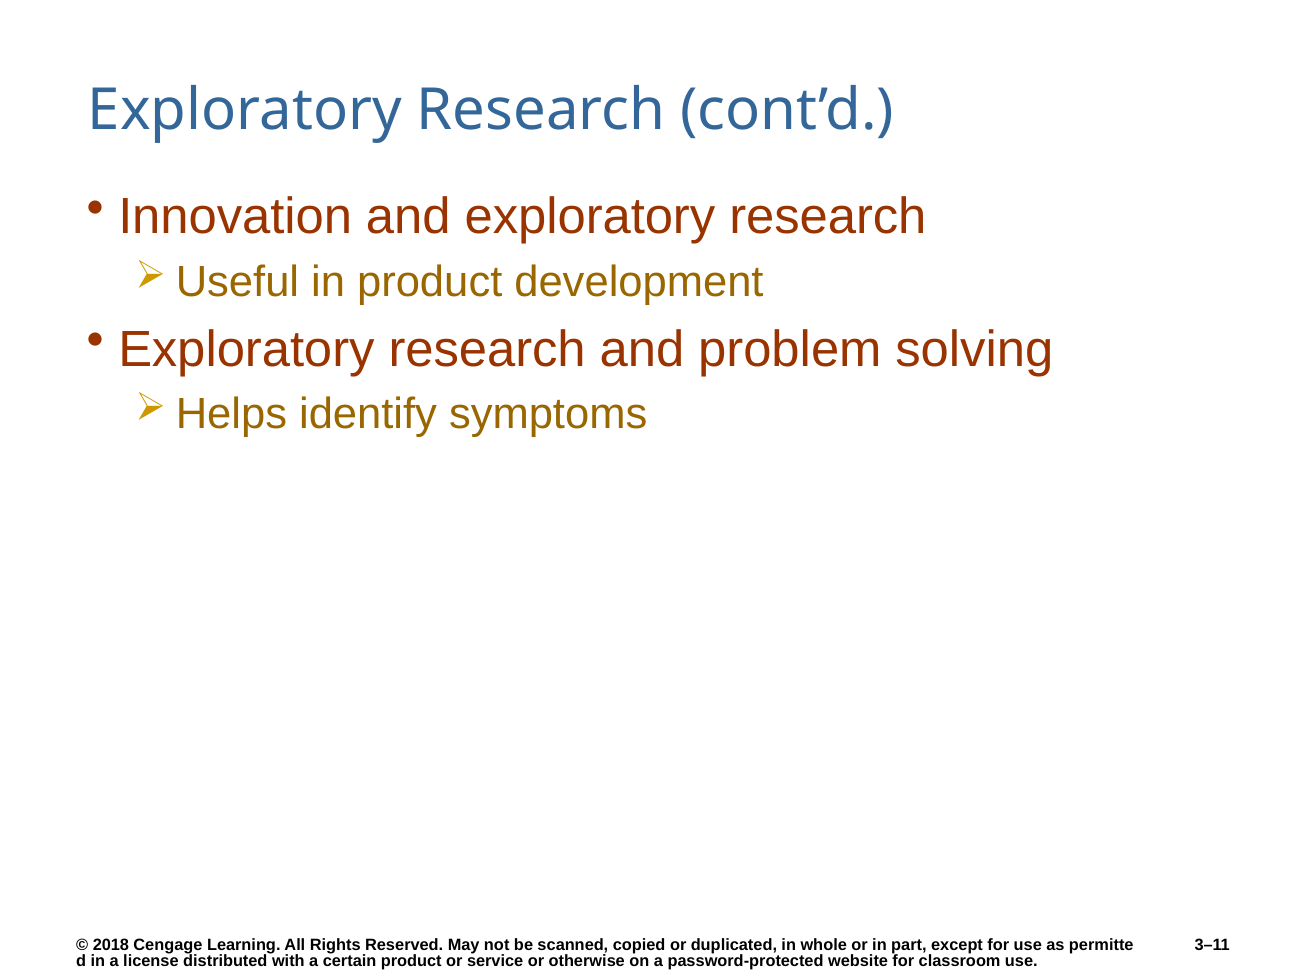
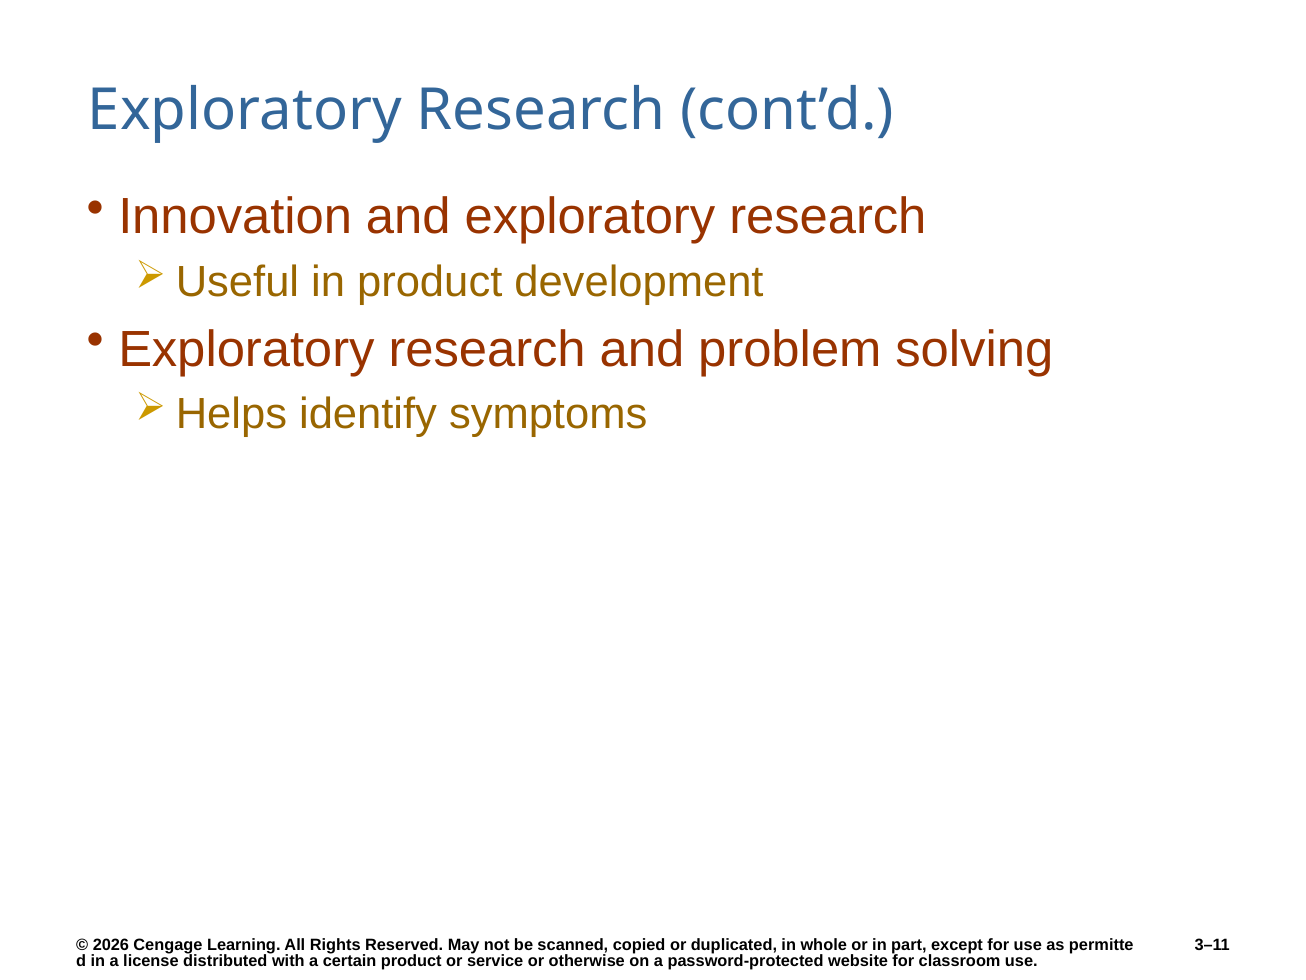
2018: 2018 -> 2026
